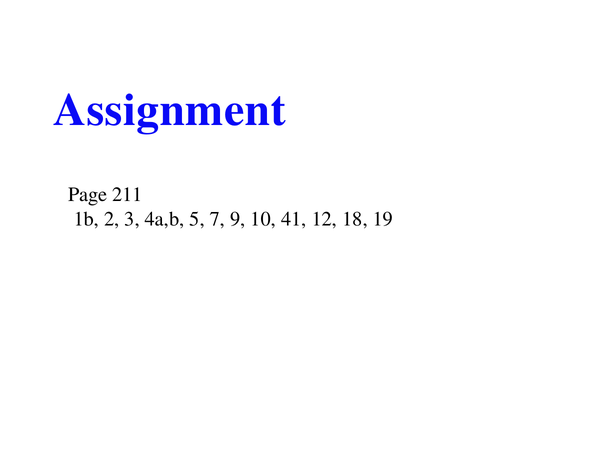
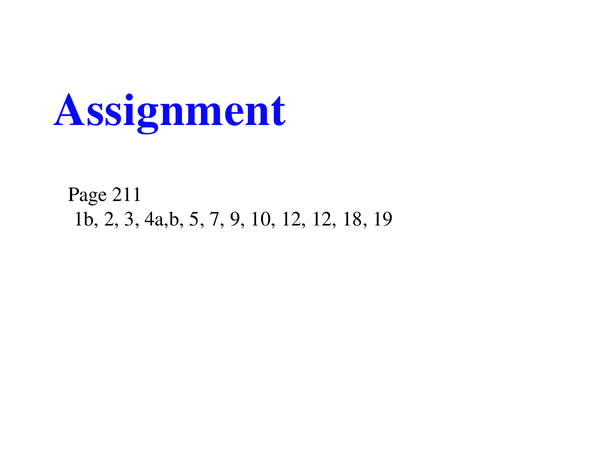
10 41: 41 -> 12
